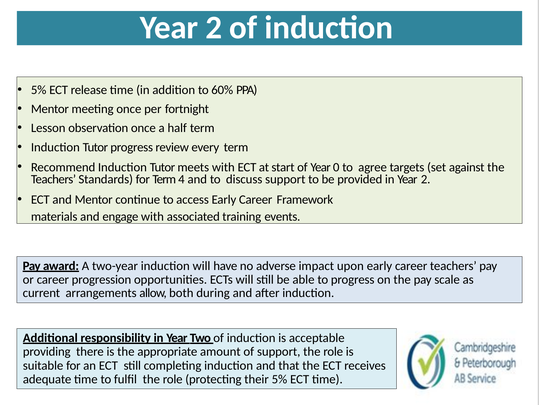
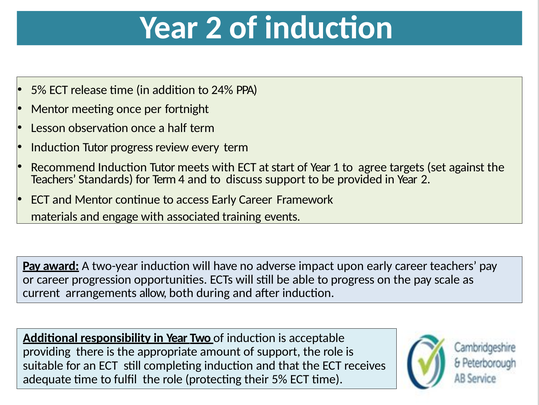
60%: 60% -> 24%
0: 0 -> 1
